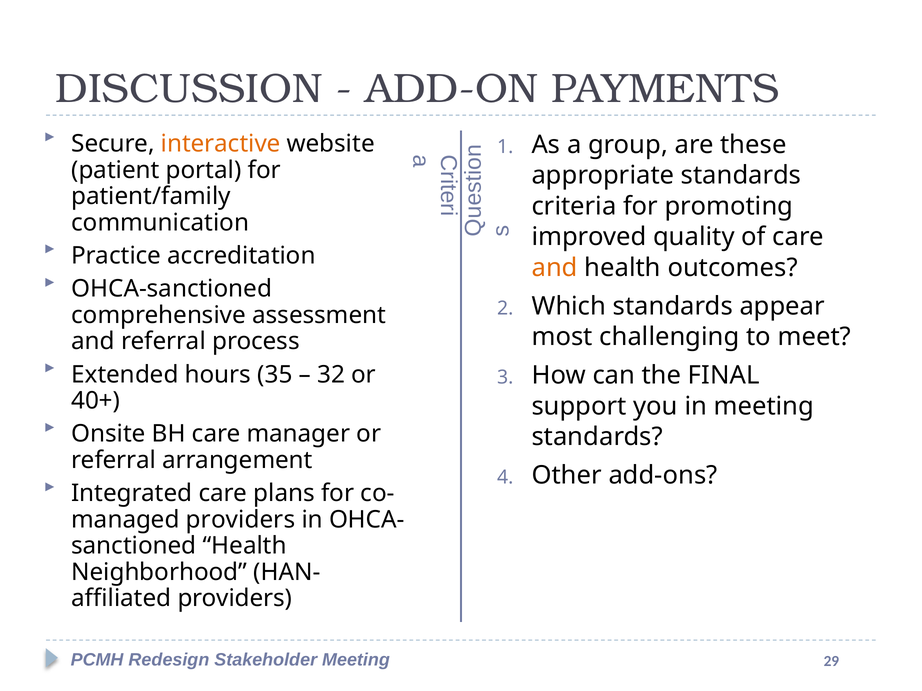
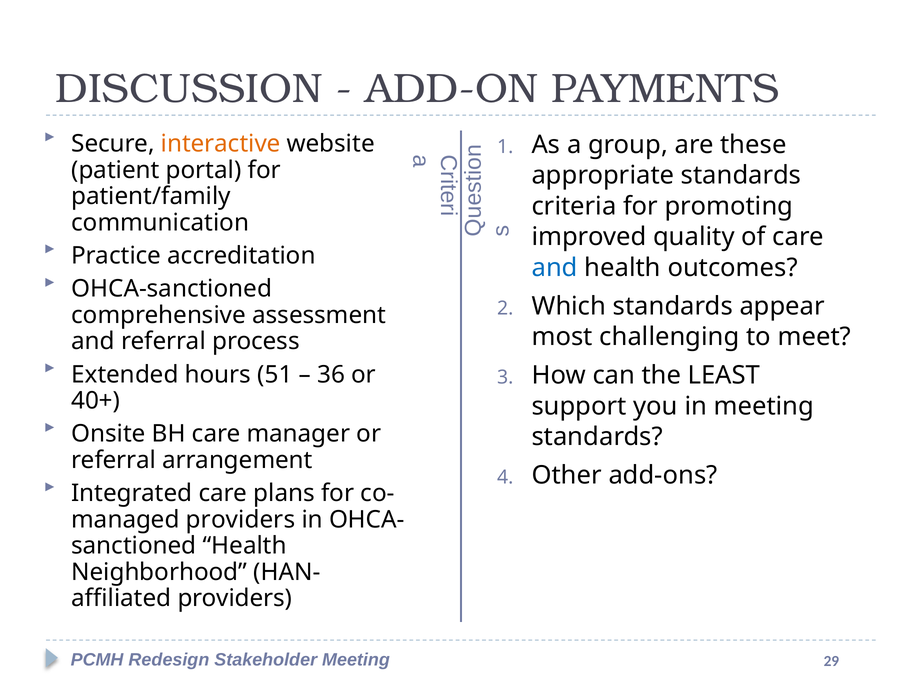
and at (555, 268) colour: orange -> blue
35: 35 -> 51
32: 32 -> 36
FINAL: FINAL -> LEAST
